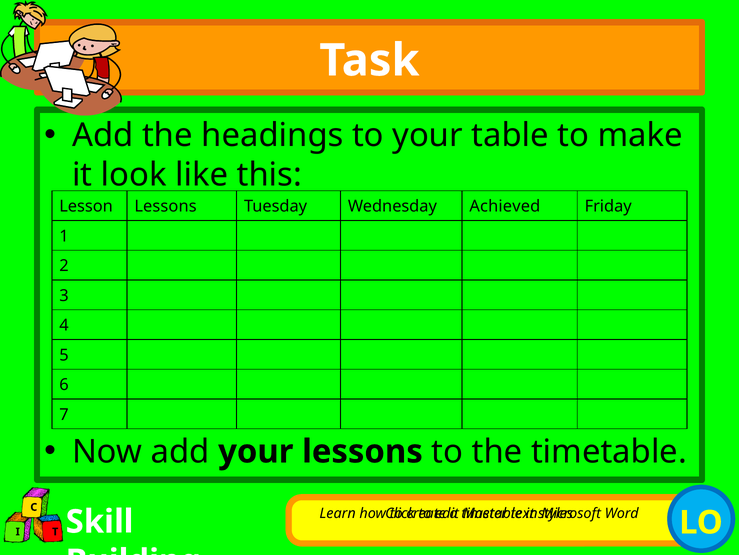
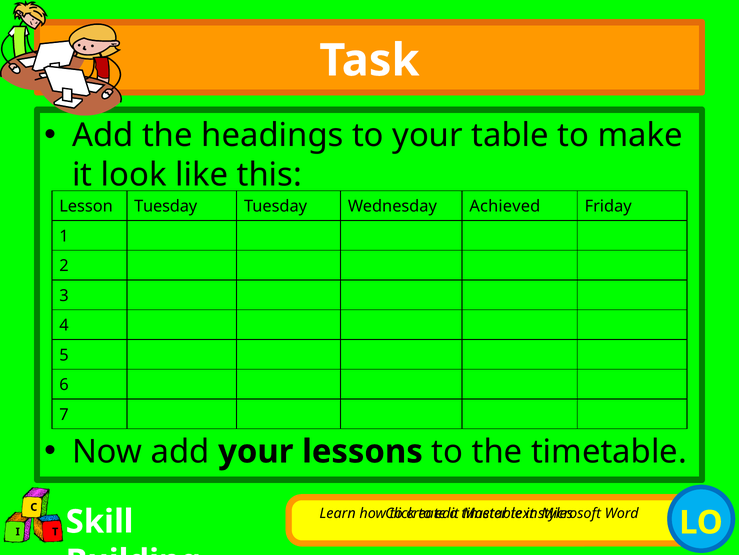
Lesson Lessons: Lessons -> Tuesday
